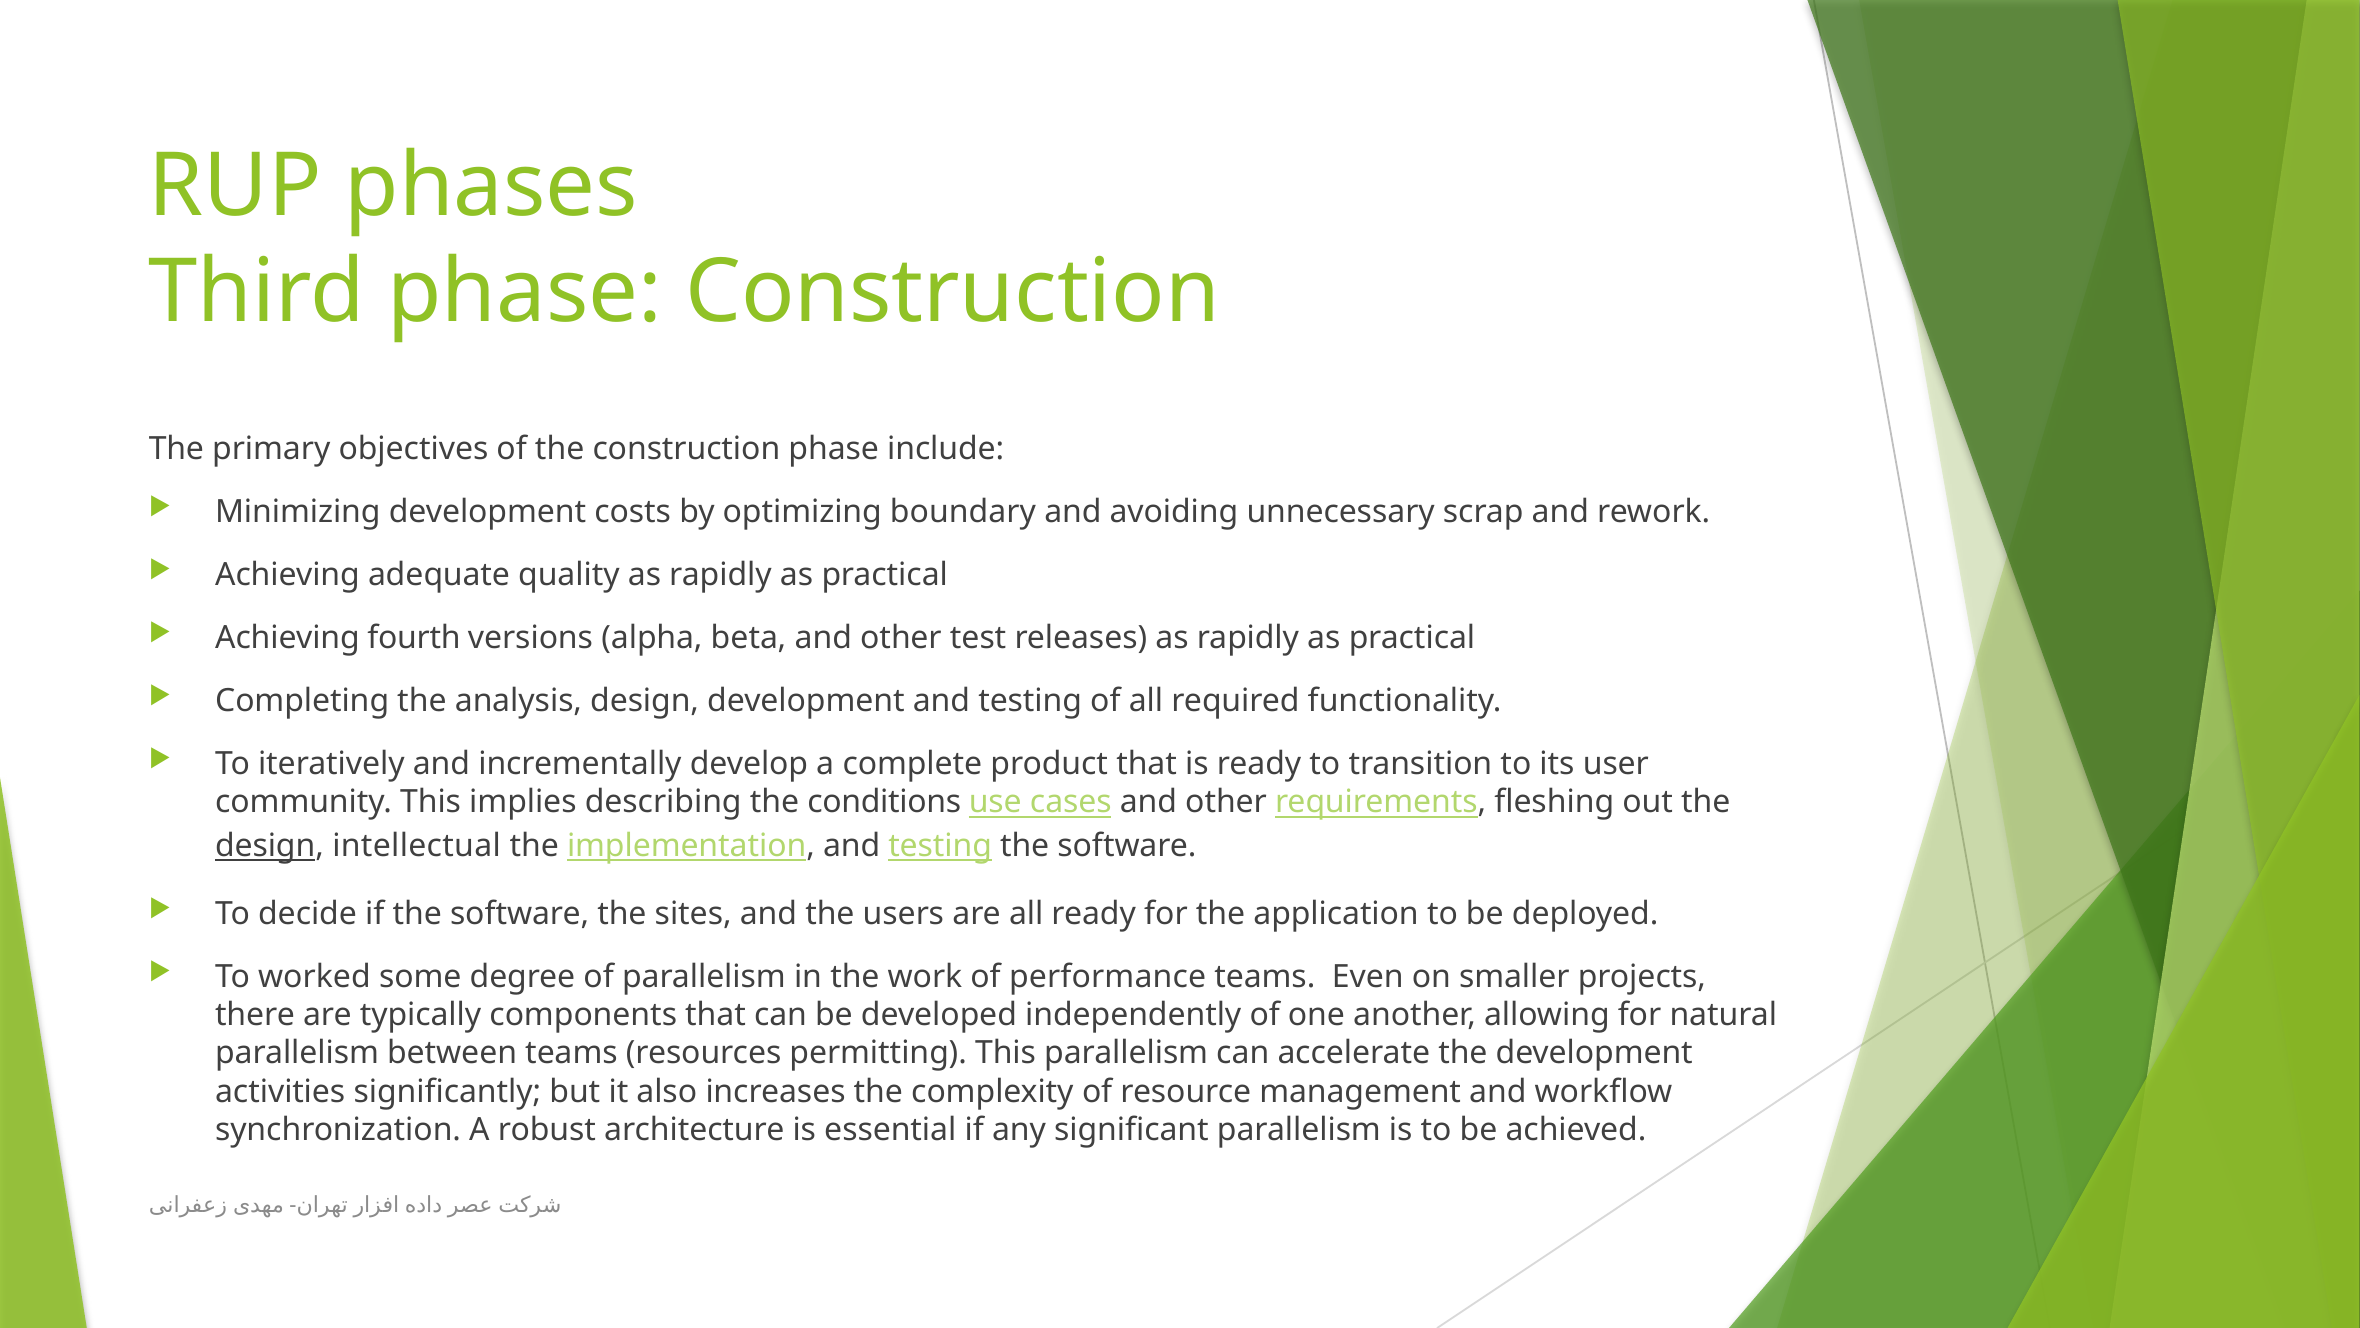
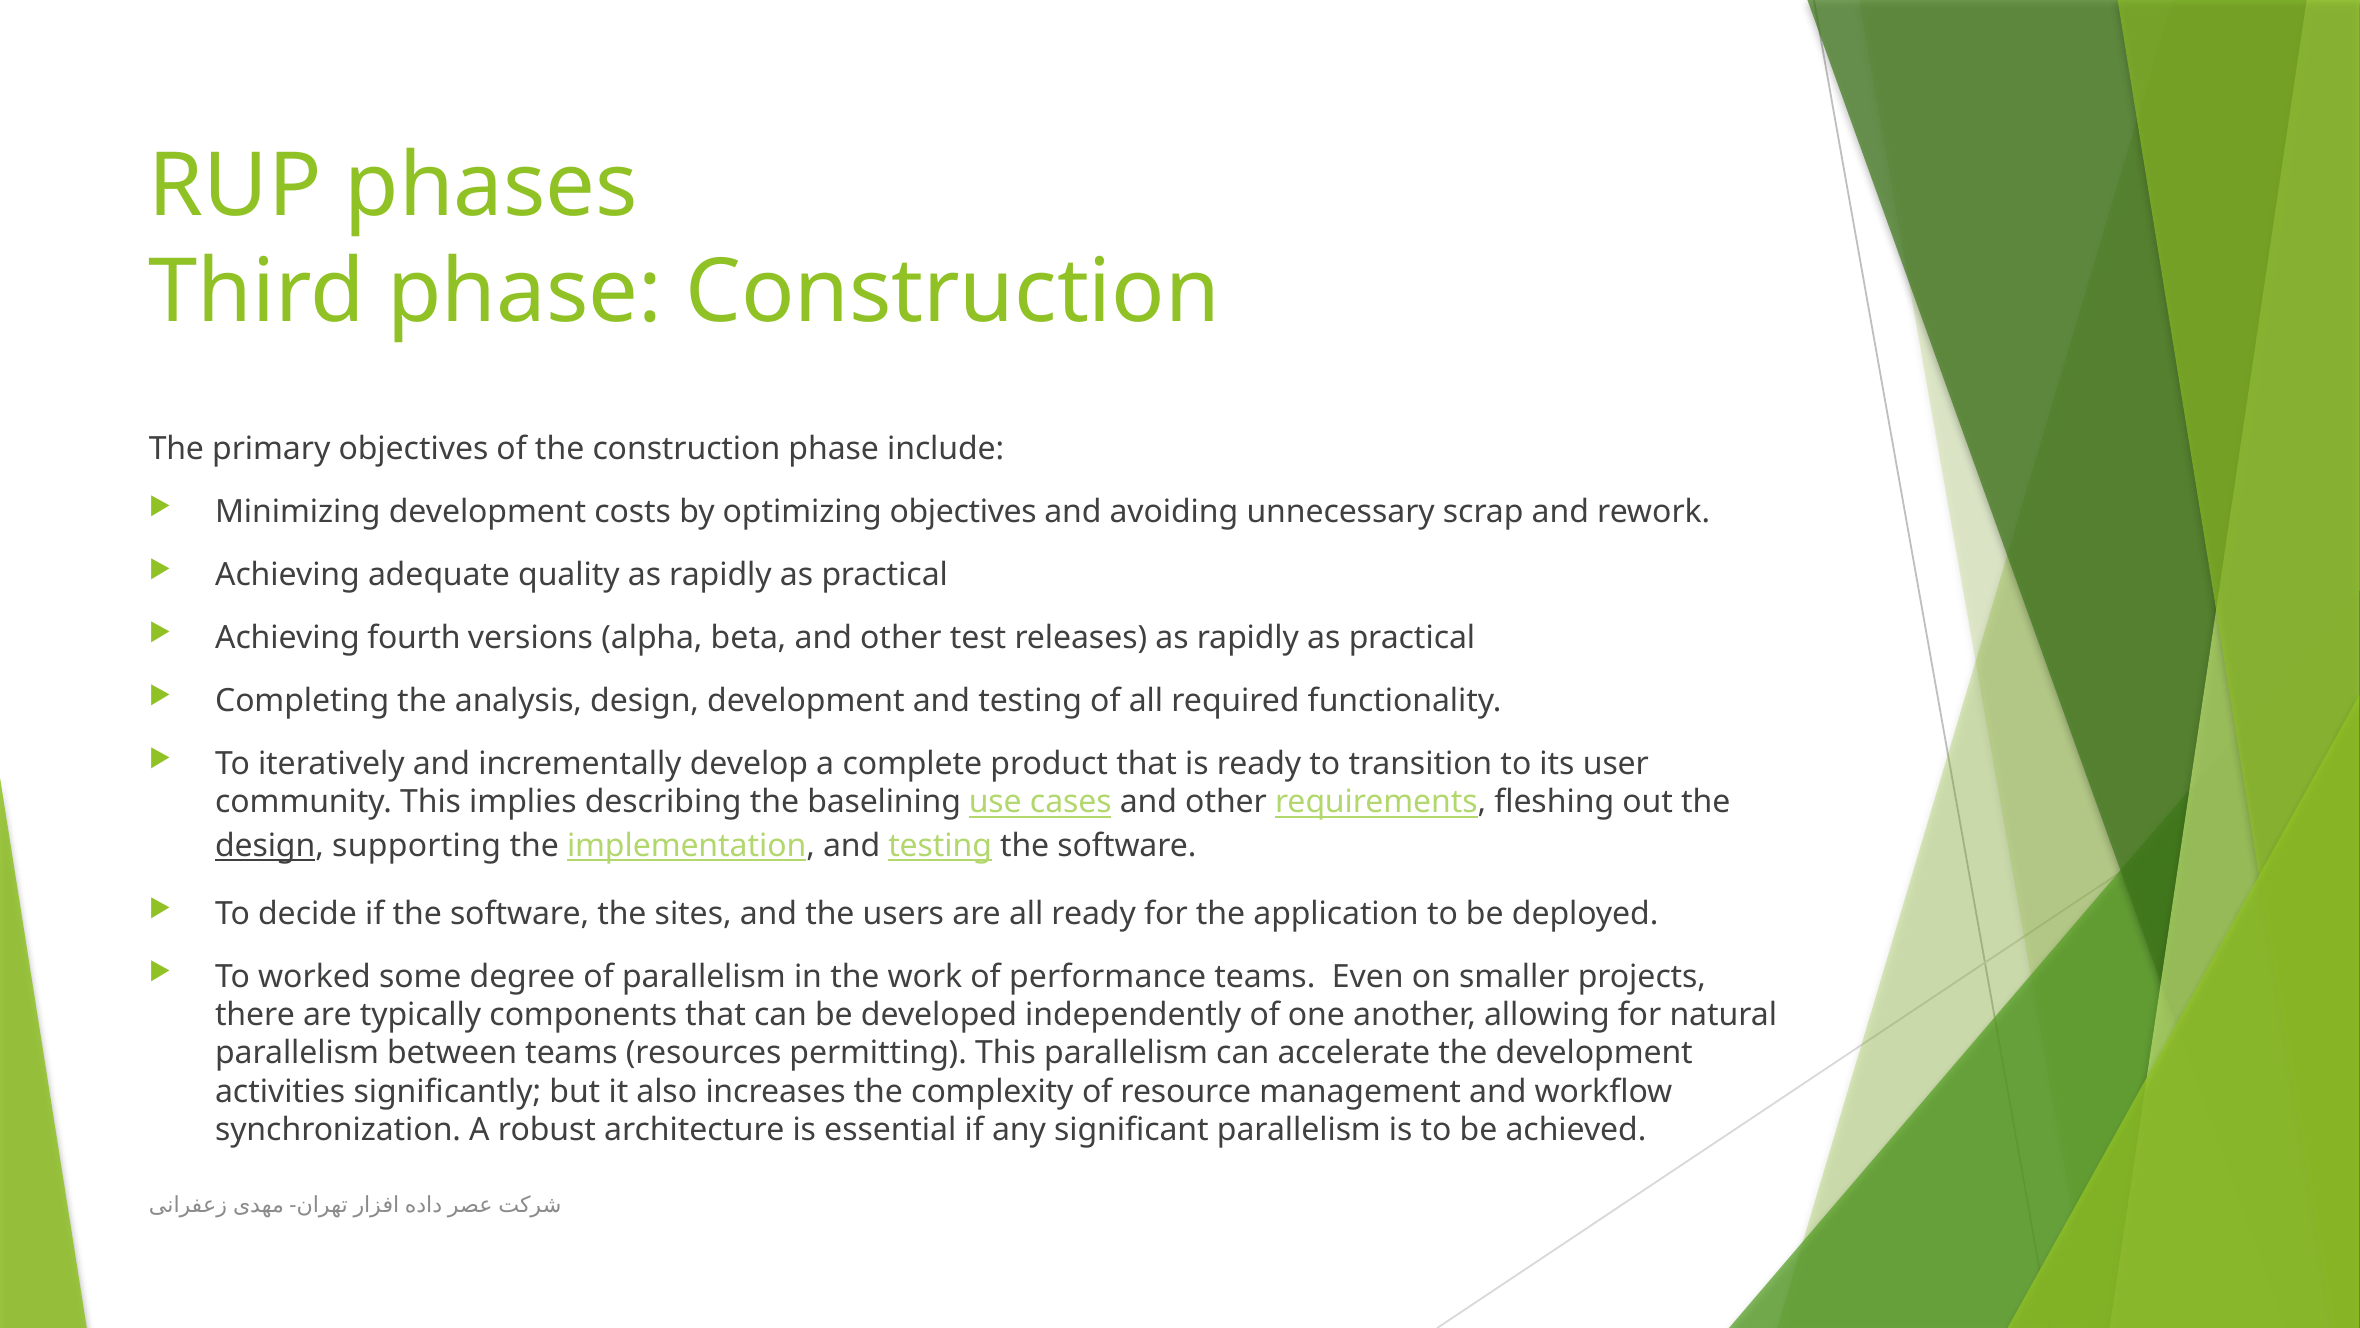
optimizing boundary: boundary -> objectives
conditions: conditions -> baselining
intellectual: intellectual -> supporting
